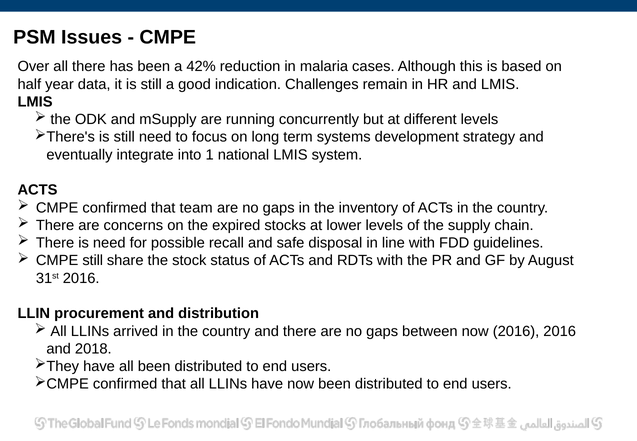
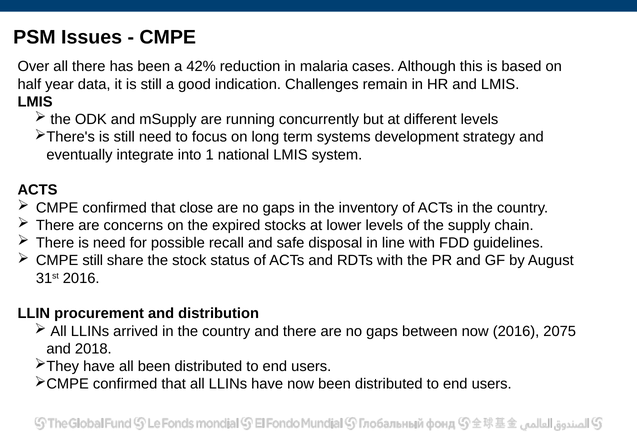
team: team -> close
2016 2016: 2016 -> 2075
